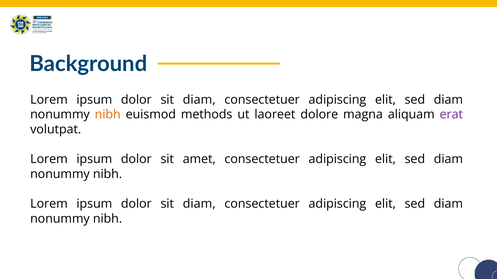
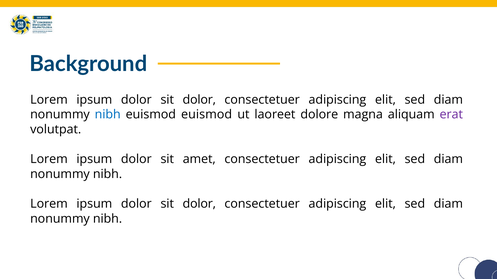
diam at (199, 100): diam -> dolor
nibh at (108, 115) colour: orange -> blue
euismod methods: methods -> euismod
diam at (199, 204): diam -> dolor
